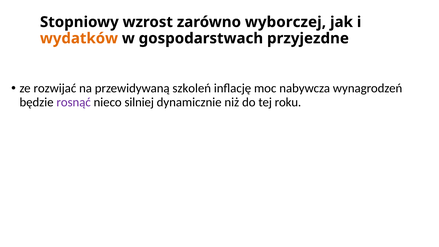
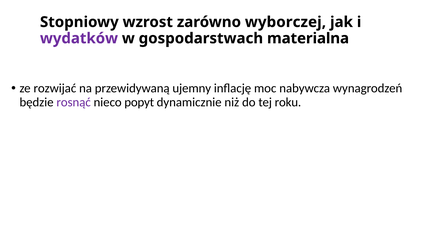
wydatków colour: orange -> purple
przyjezdne: przyjezdne -> materialna
szkoleń: szkoleń -> ujemny
silniej: silniej -> popyt
